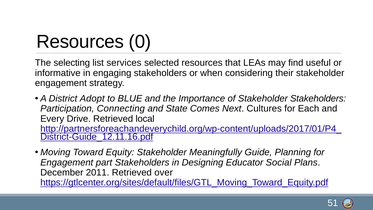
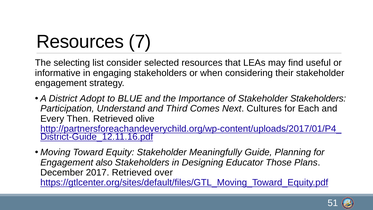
0: 0 -> 7
services: services -> consider
Connecting: Connecting -> Understand
State: State -> Third
Drive: Drive -> Then
local: local -> olive
part: part -> also
Social: Social -> Those
2011: 2011 -> 2017
